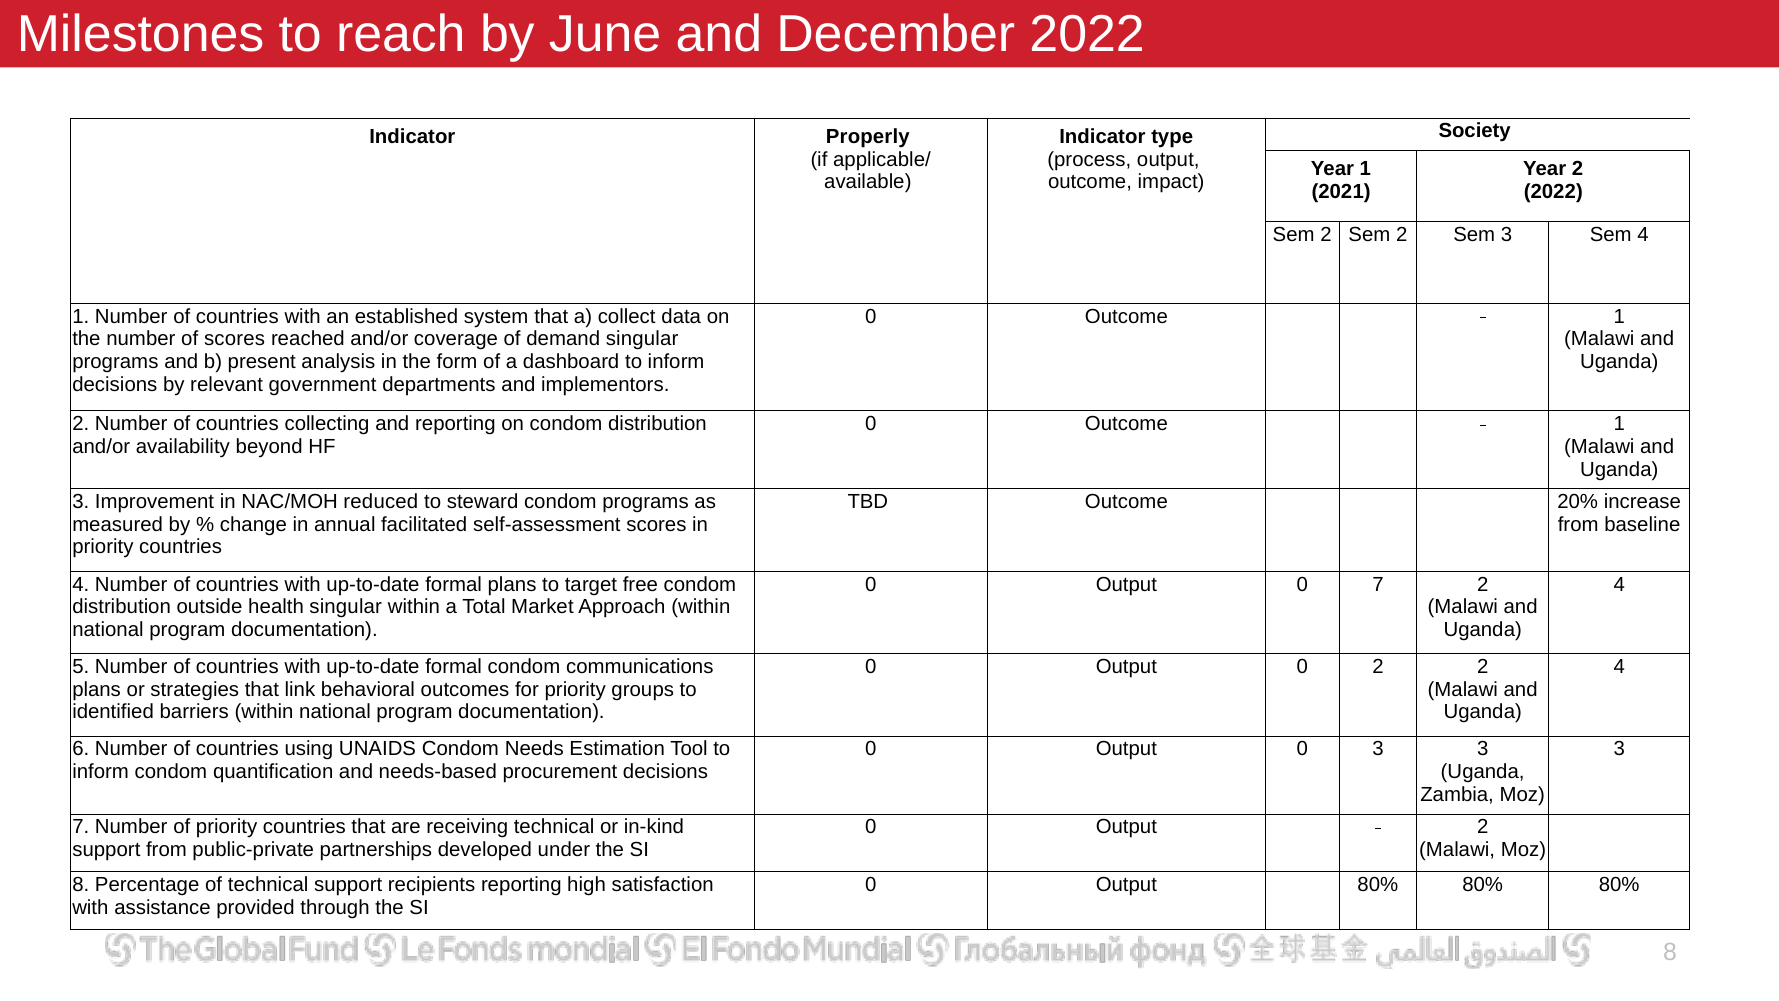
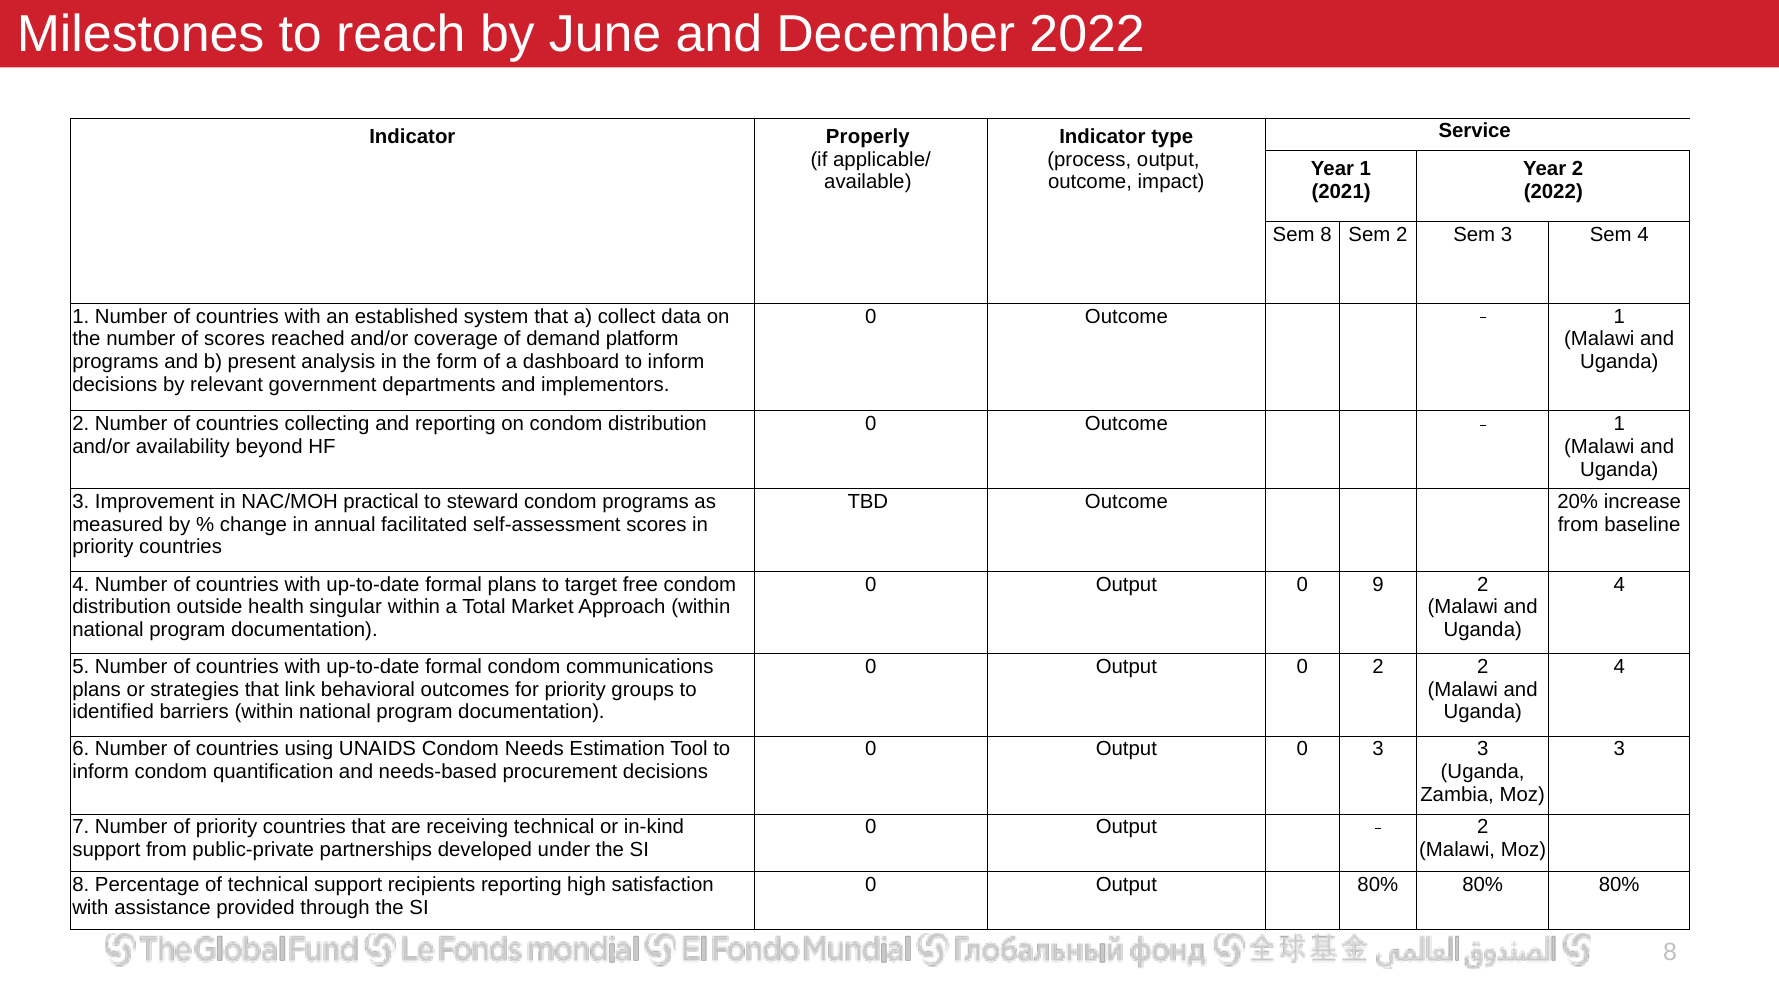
Society: Society -> Service
2 at (1326, 235): 2 -> 8
demand singular: singular -> platform
reduced: reduced -> practical
0 7: 7 -> 9
